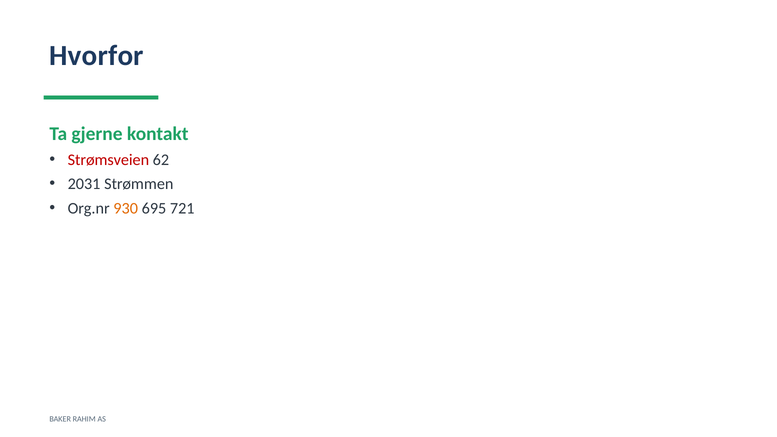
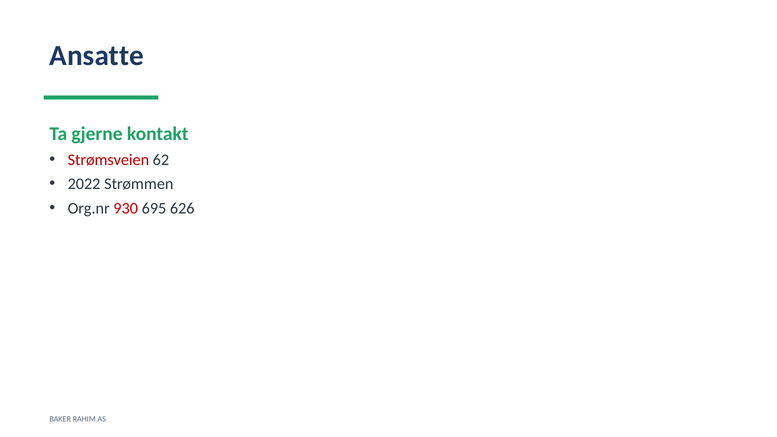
Hvorfor: Hvorfor -> Ansatte
2031: 2031 -> 2022
930 colour: orange -> red
721: 721 -> 626
